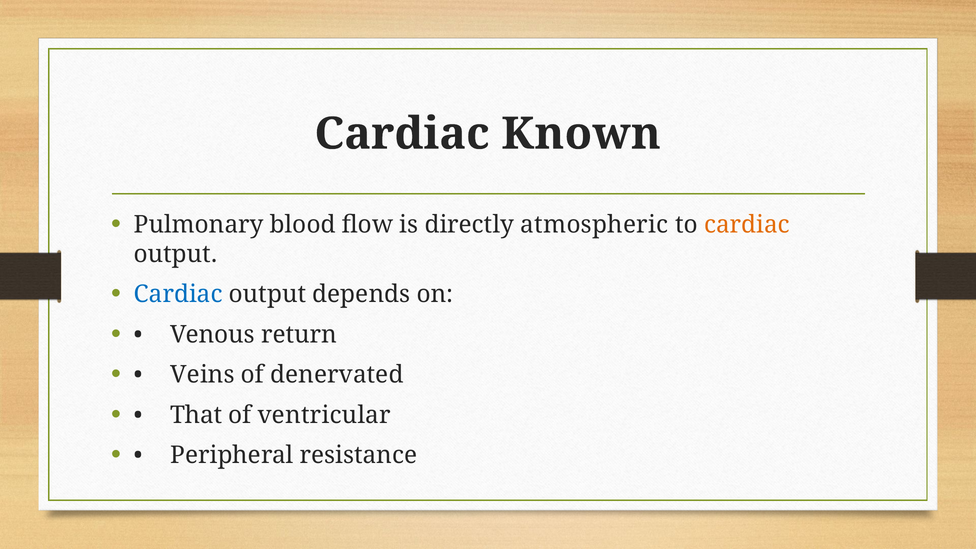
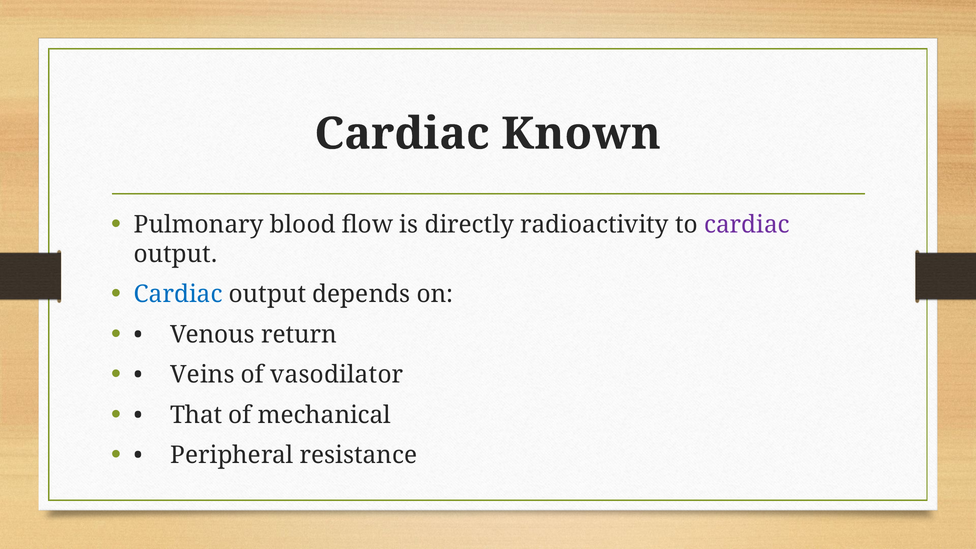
atmospheric: atmospheric -> radioactivity
cardiac at (747, 225) colour: orange -> purple
denervated: denervated -> vasodilator
ventricular: ventricular -> mechanical
